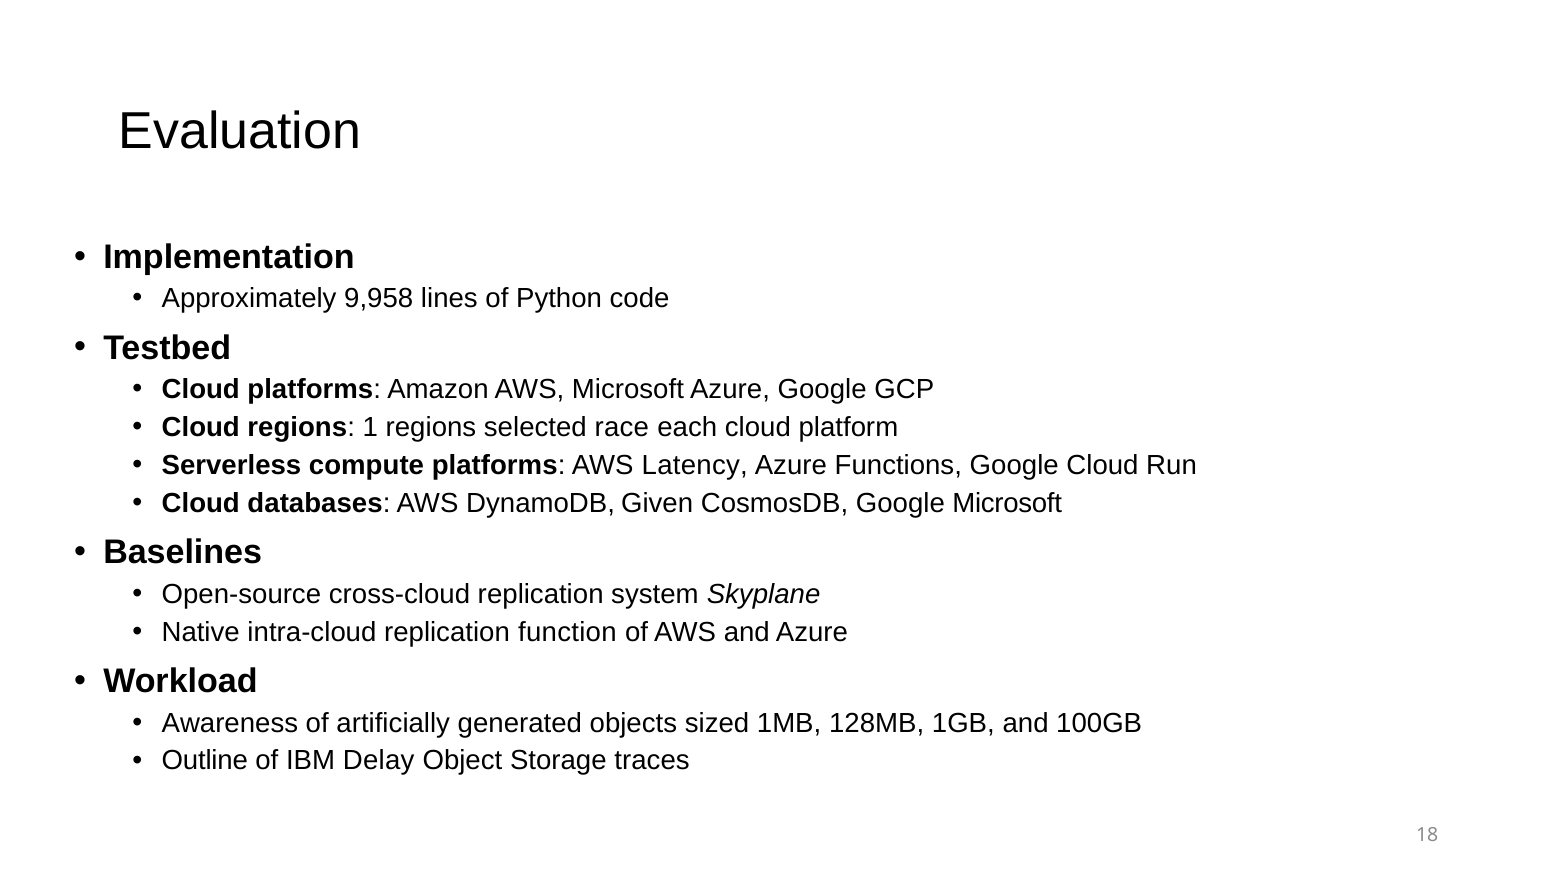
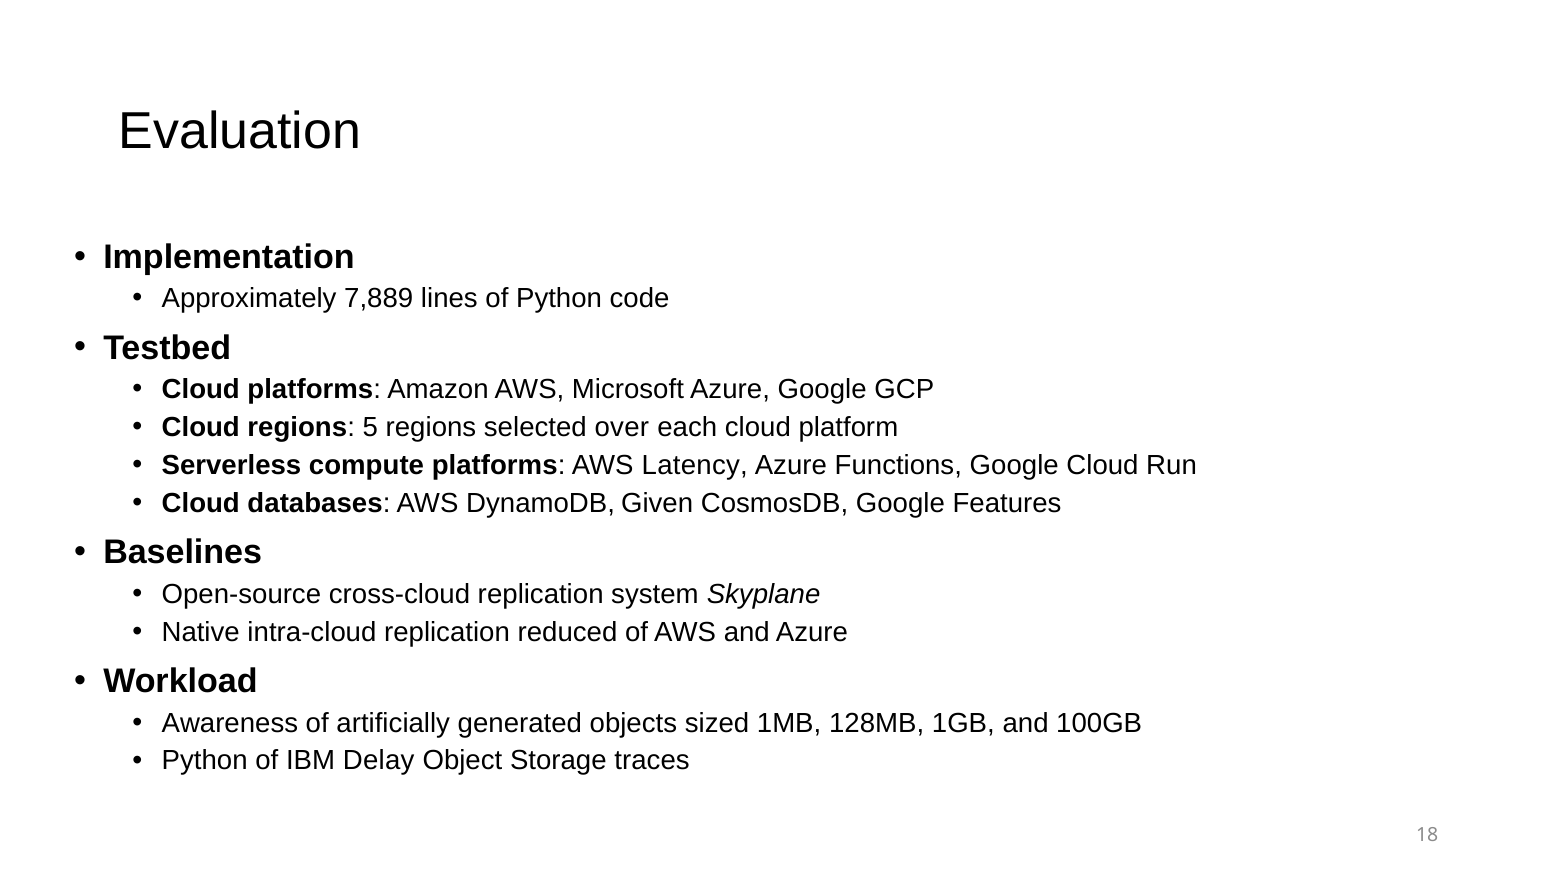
9,958: 9,958 -> 7,889
1: 1 -> 5
race: race -> over
Google Microsoft: Microsoft -> Features
function: function -> reduced
Outline at (205, 761): Outline -> Python
